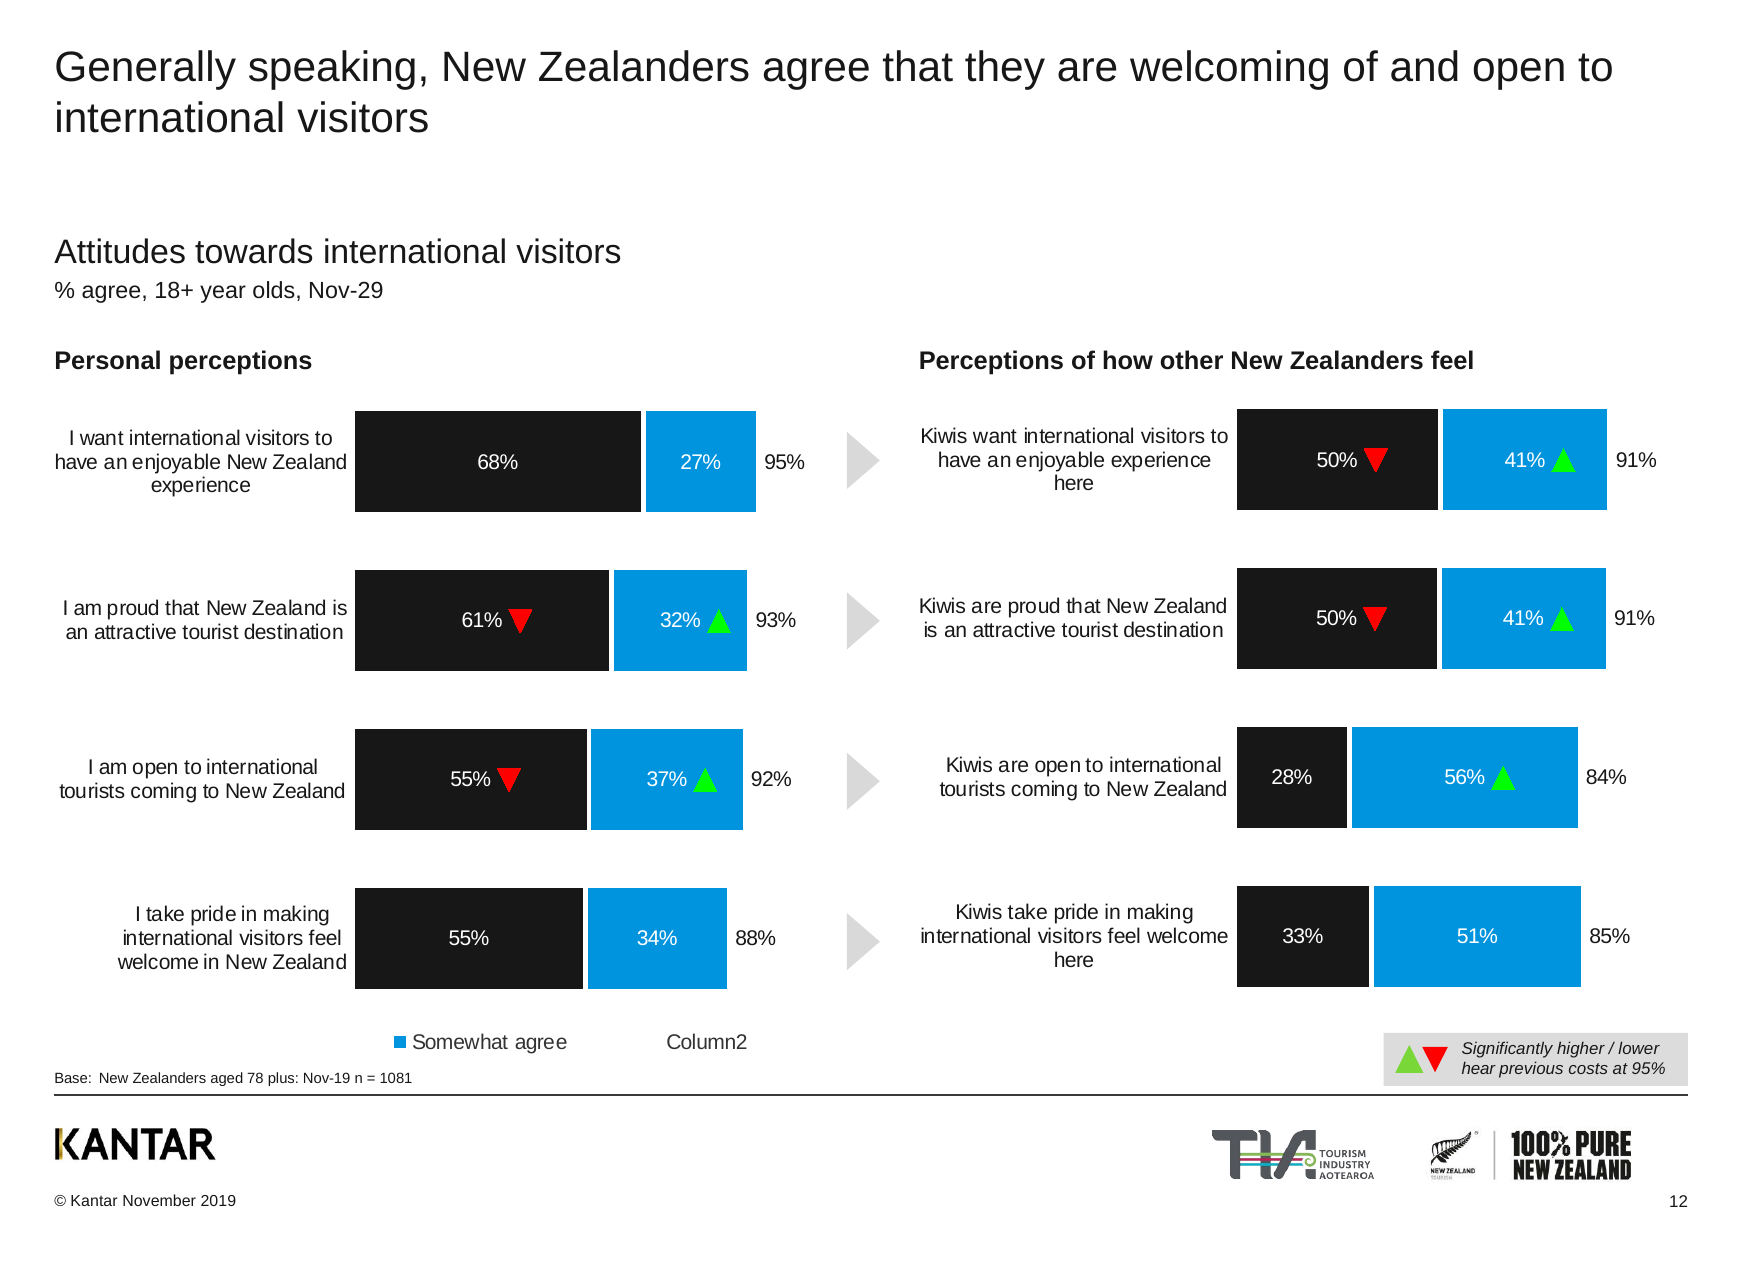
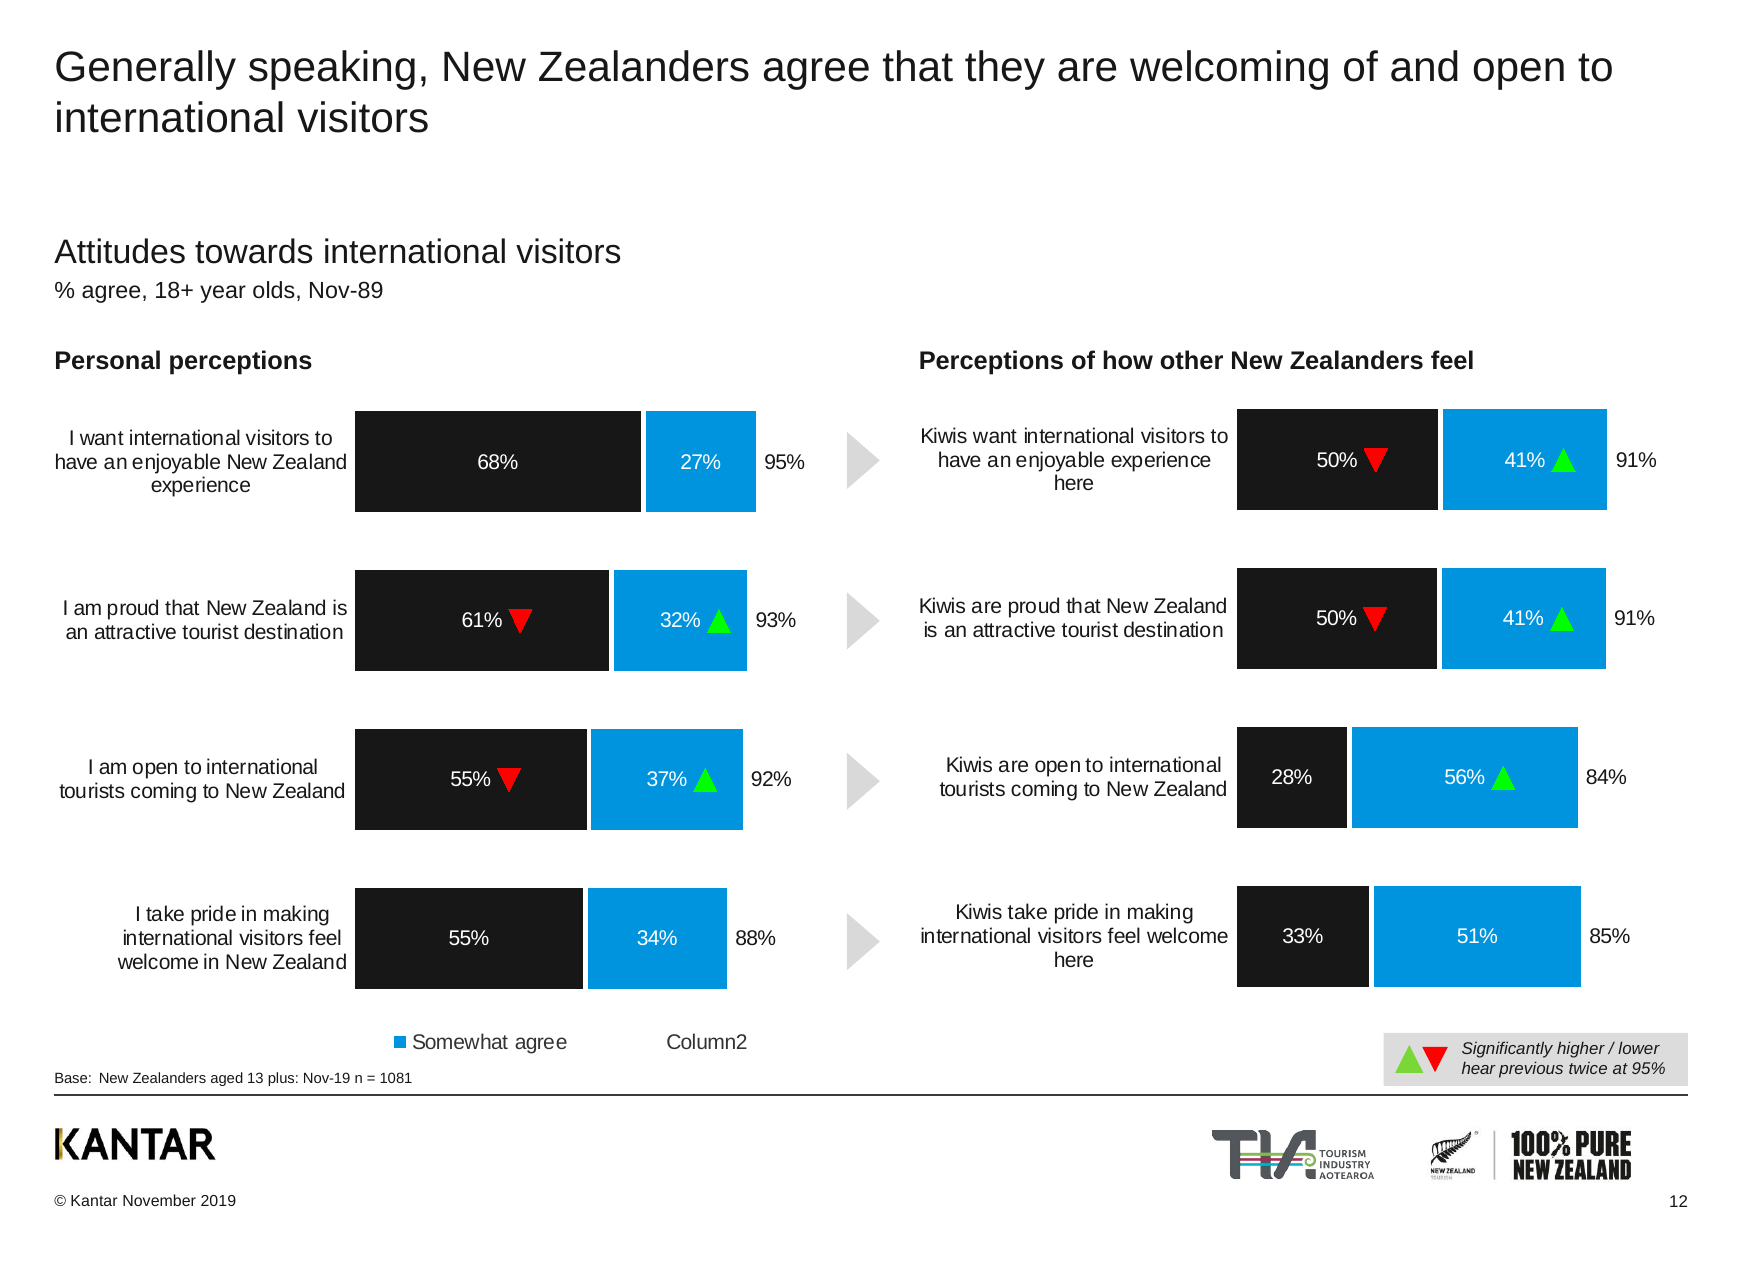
Nov-29: Nov-29 -> Nov-89
costs: costs -> twice
78: 78 -> 13
